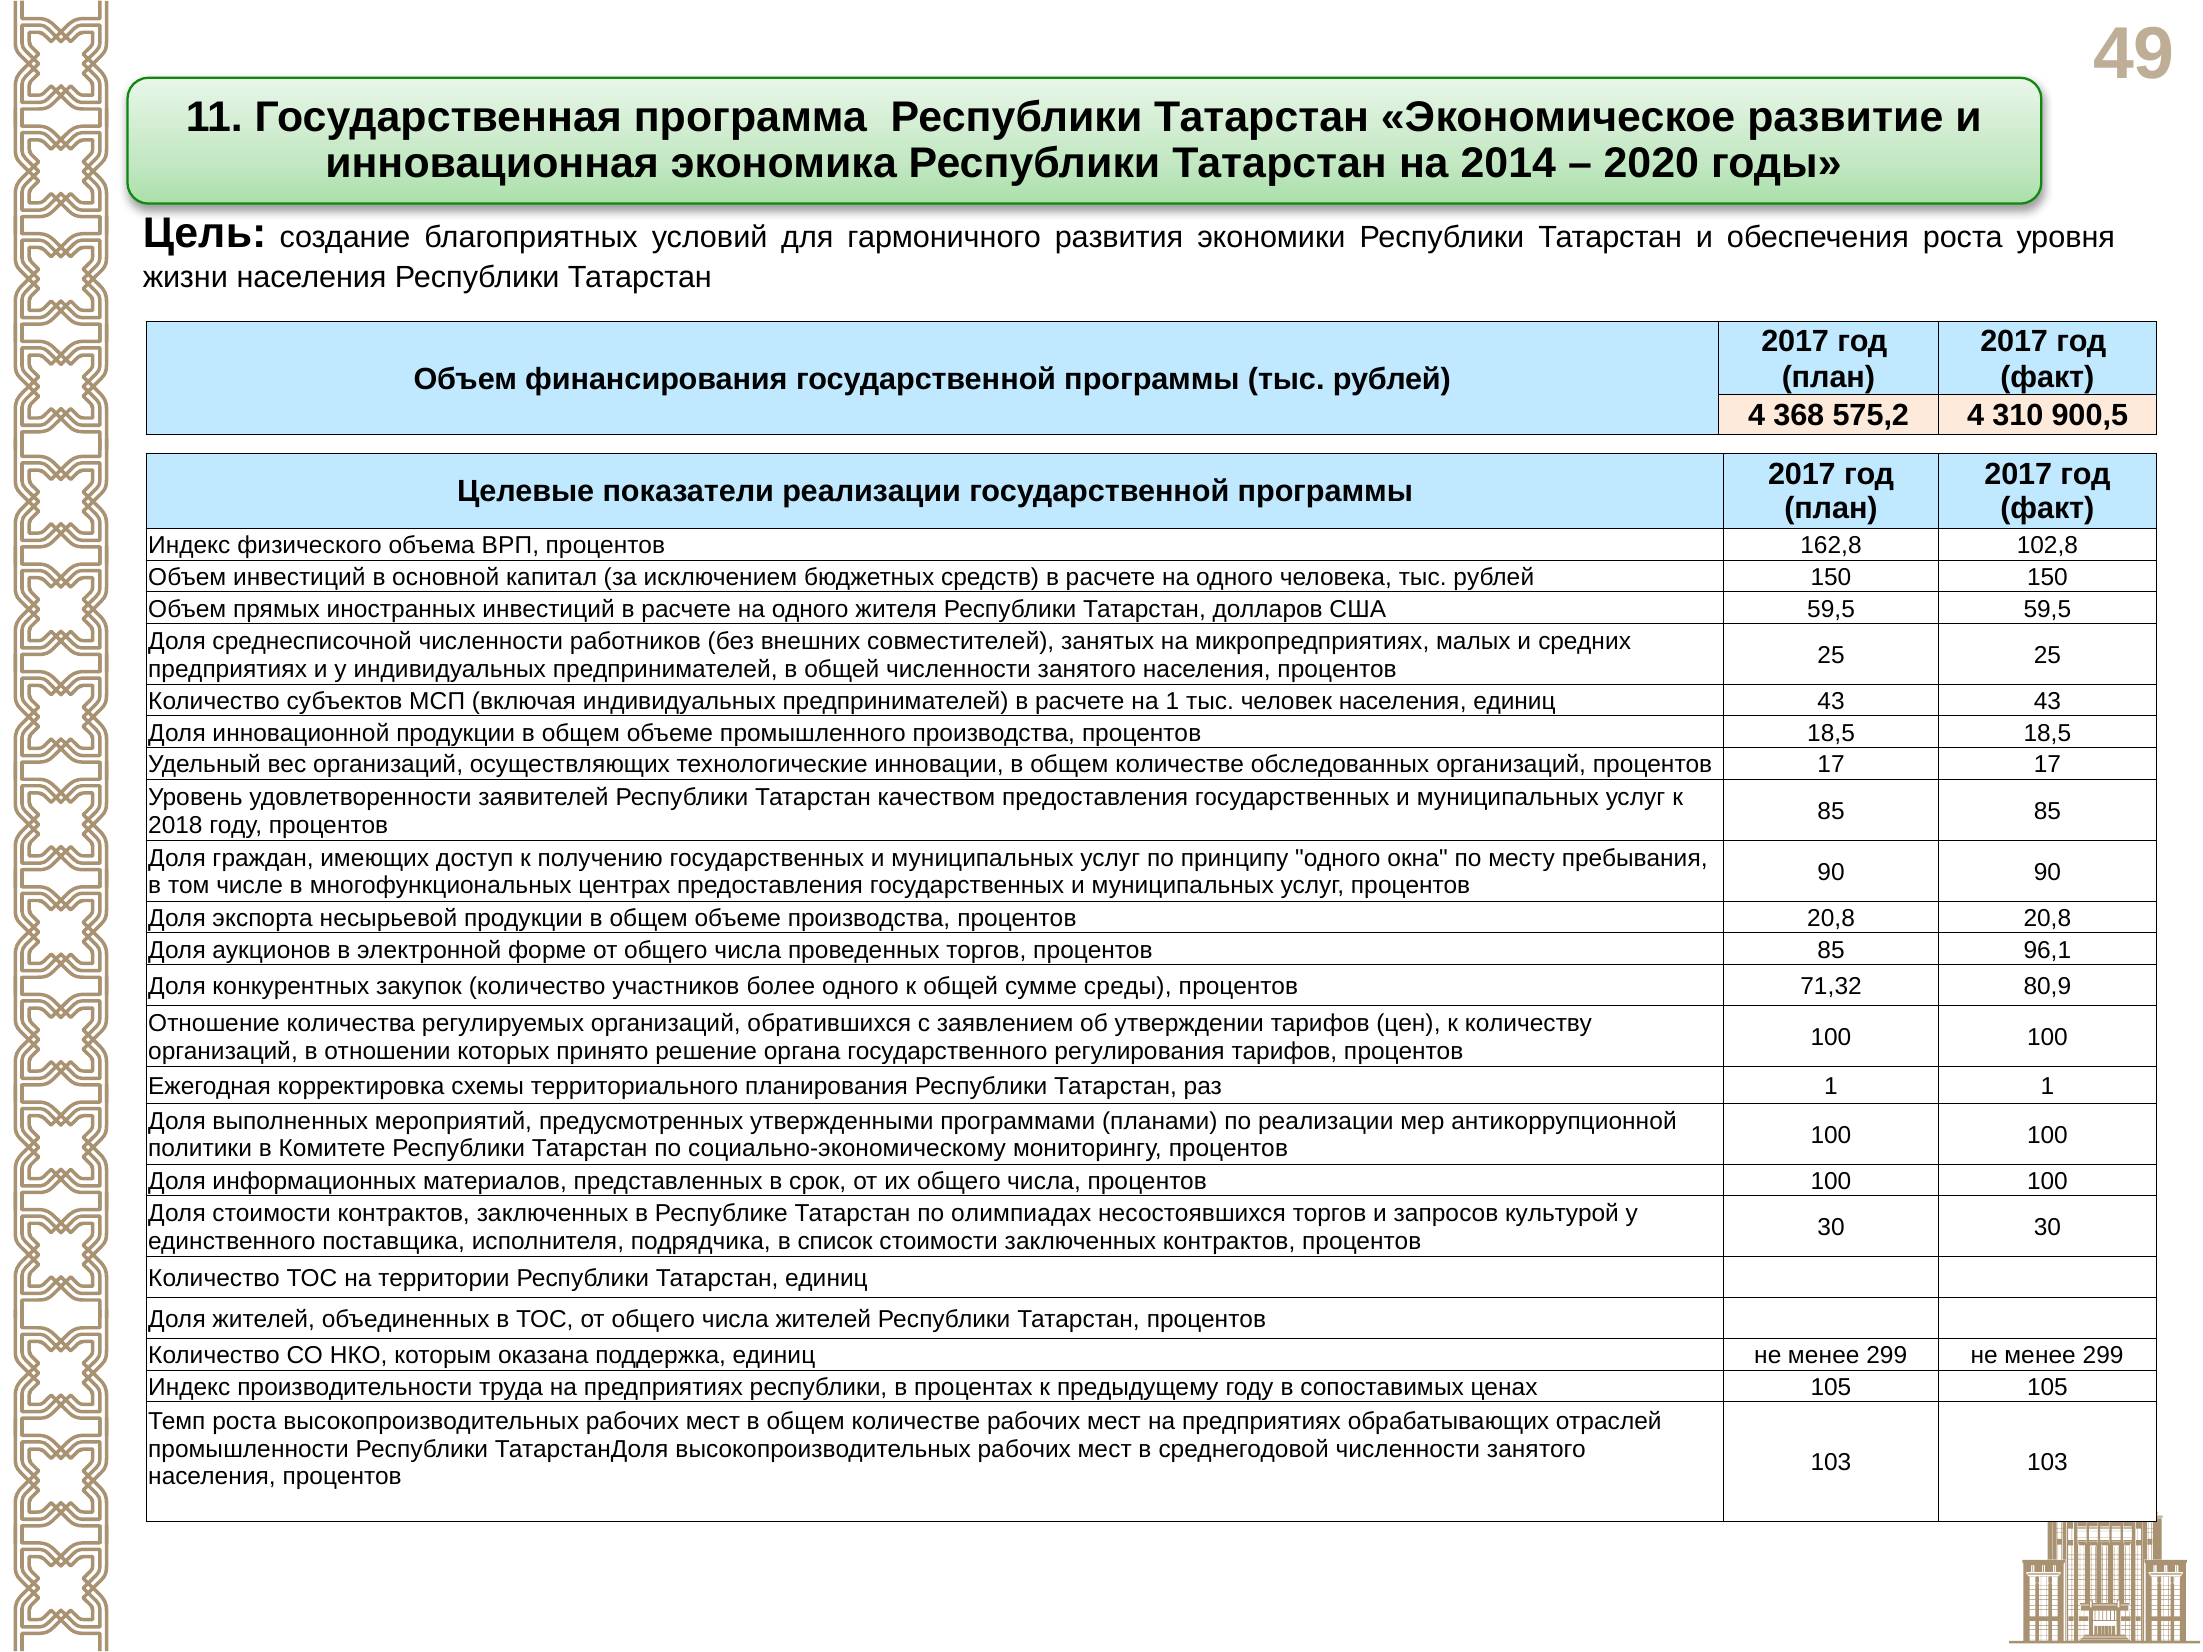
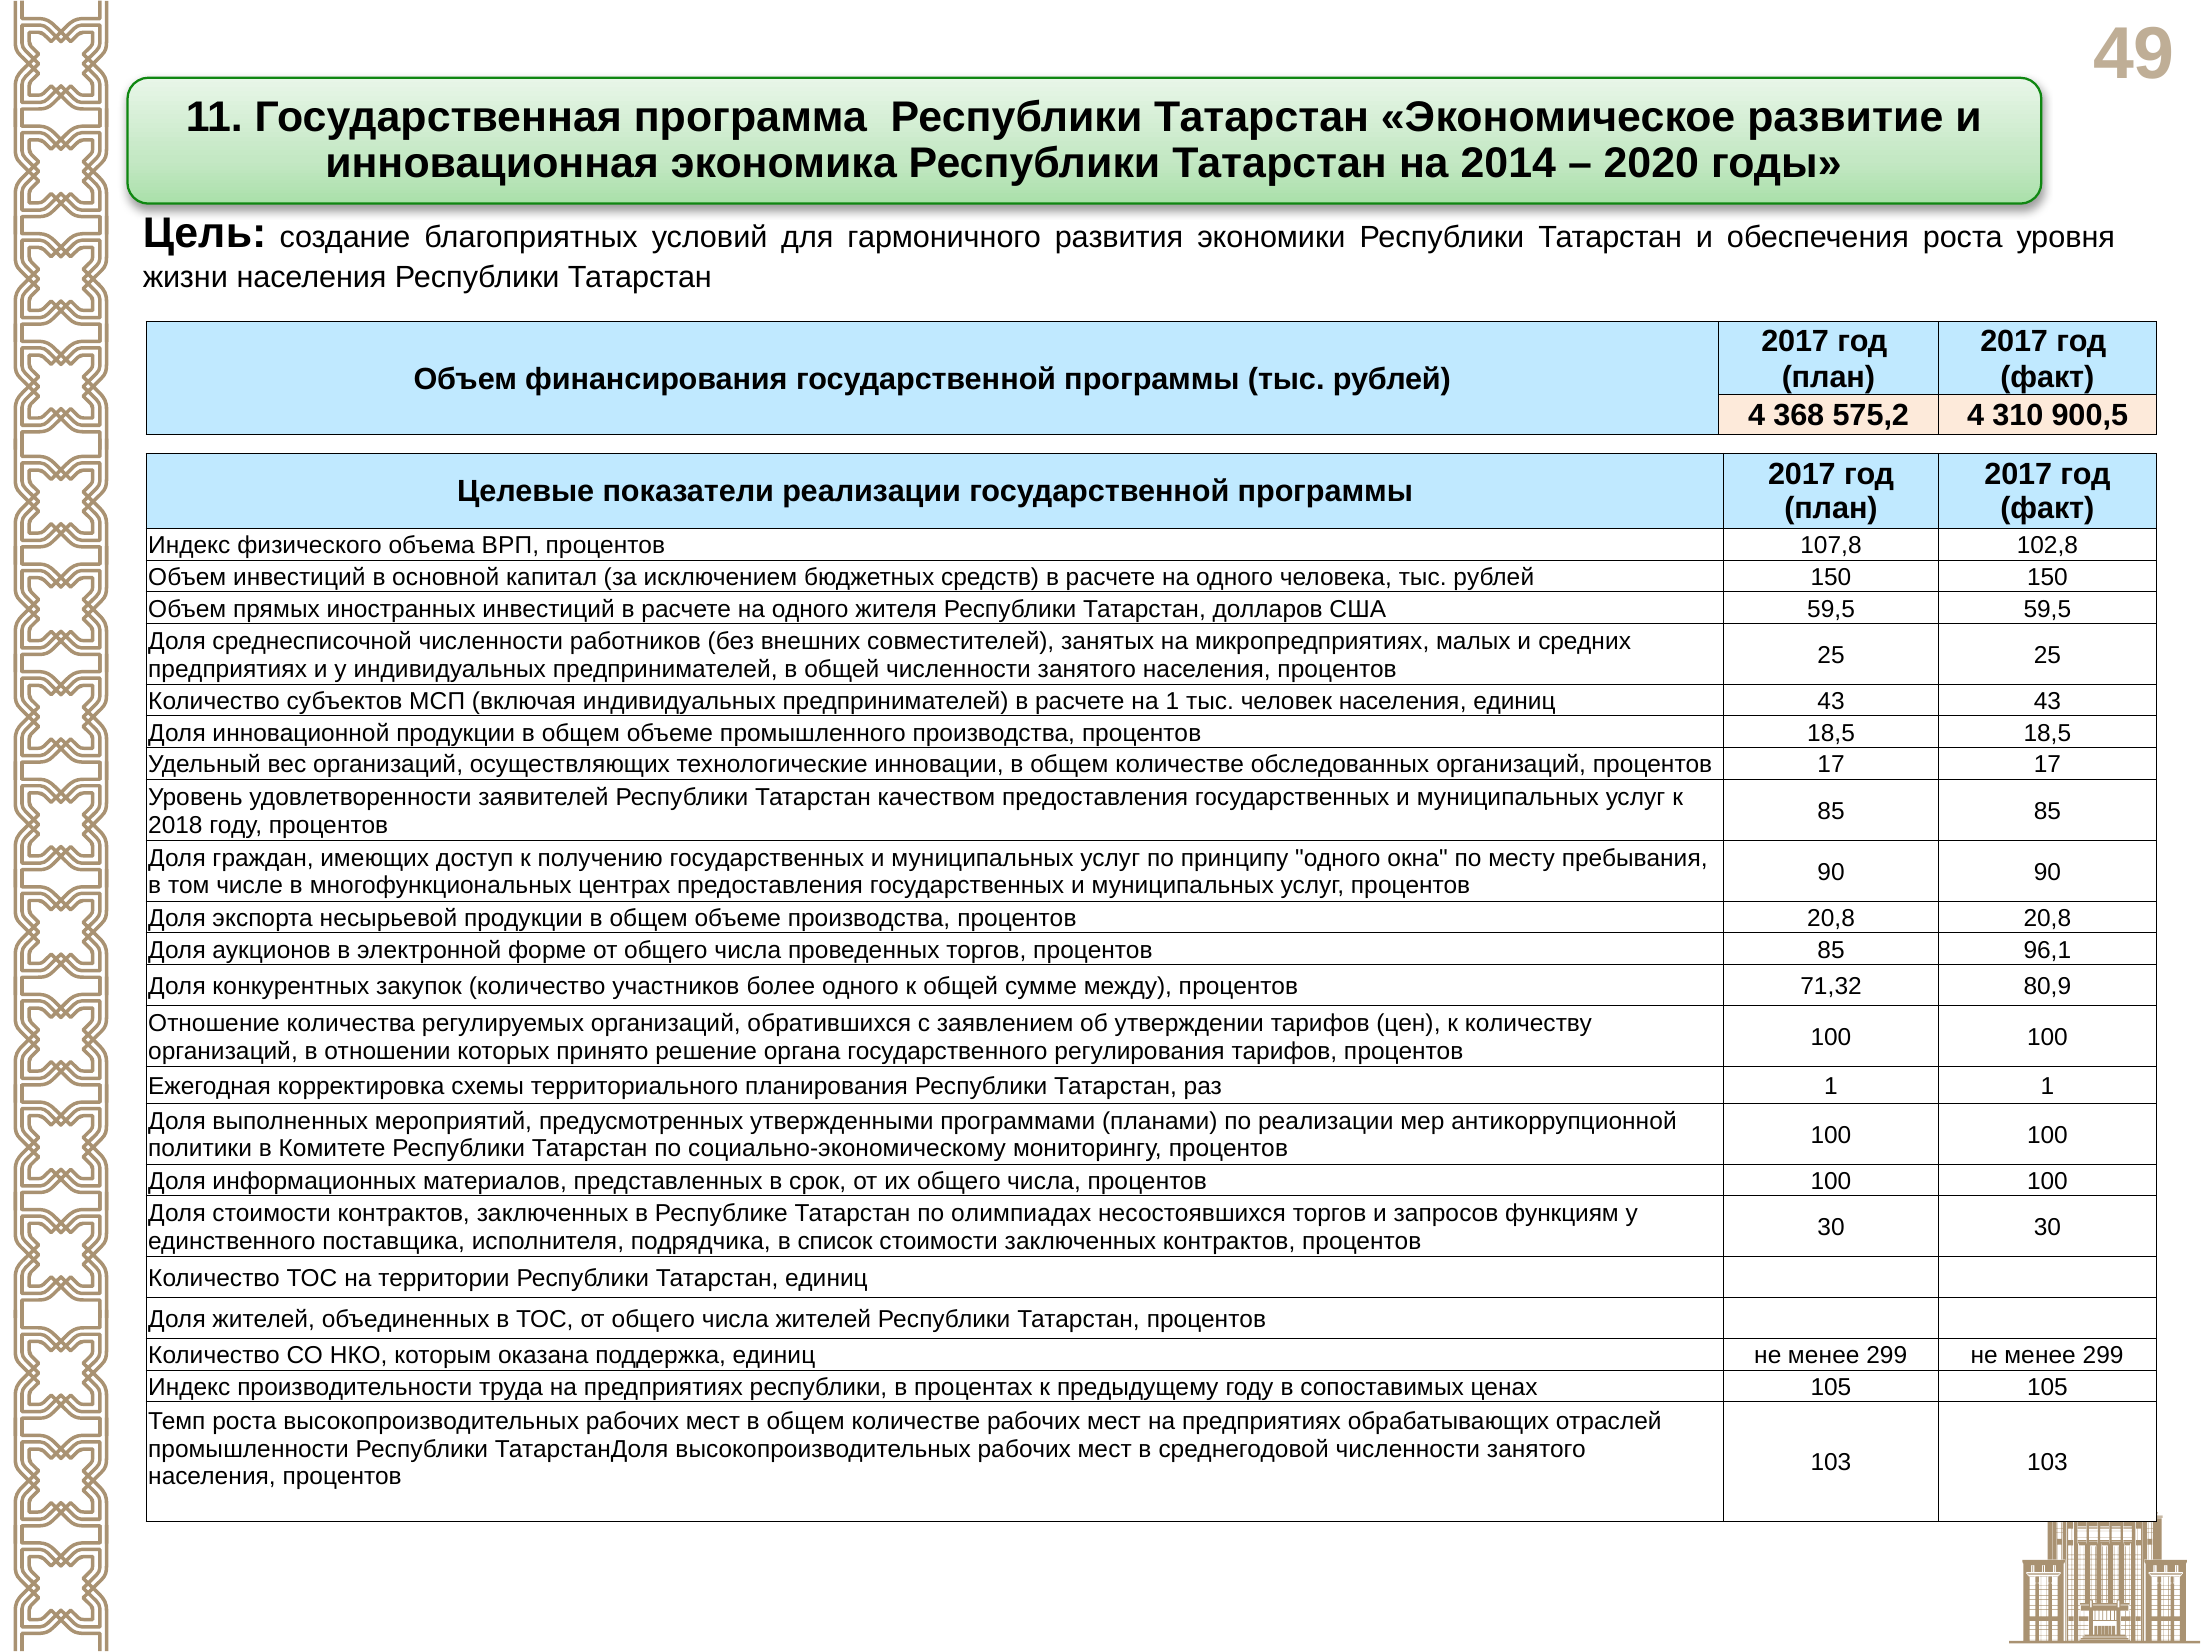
162,8: 162,8 -> 107,8
среды: среды -> между
культурой: культурой -> функциям
